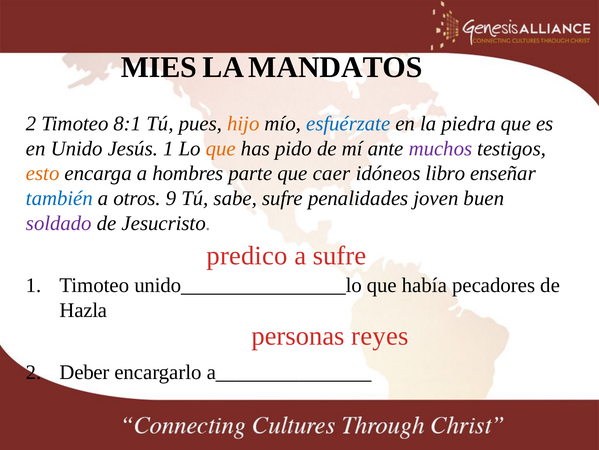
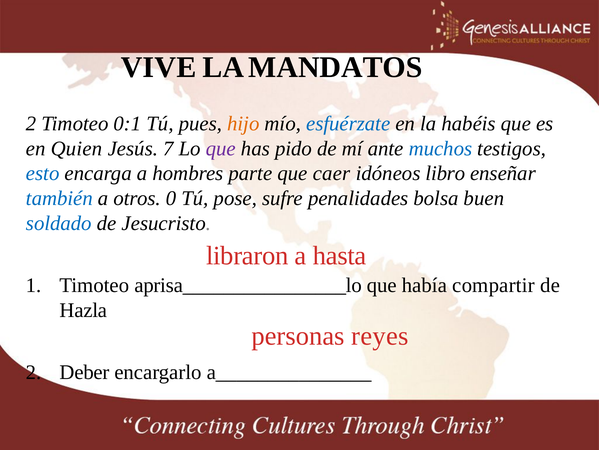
MIES: MIES -> VIVE
8:1: 8:1 -> 0:1
piedra: piedra -> habéis
Unido: Unido -> Quien
Jesús 1: 1 -> 7
que at (221, 148) colour: orange -> purple
muchos colour: purple -> blue
esto colour: orange -> blue
9: 9 -> 0
sabe: sabe -> pose
joven: joven -> bolsa
soldado colour: purple -> blue
predico: predico -> libraron
a sufre: sufre -> hasta
unido________________lo: unido________________lo -> aprisa________________lo
pecadores: pecadores -> compartir
